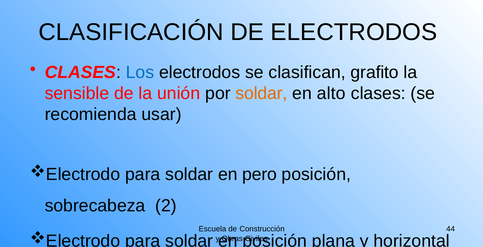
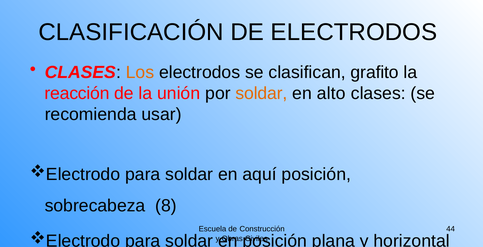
Los colour: blue -> orange
sensible: sensible -> reacción
pero: pero -> aquí
sobrecabeza 2: 2 -> 8
